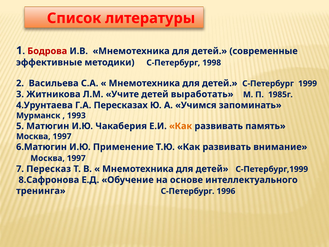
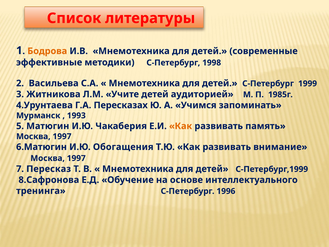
Бодрова colour: red -> orange
выработать: выработать -> аудиторией
Применение: Применение -> Обогащения
